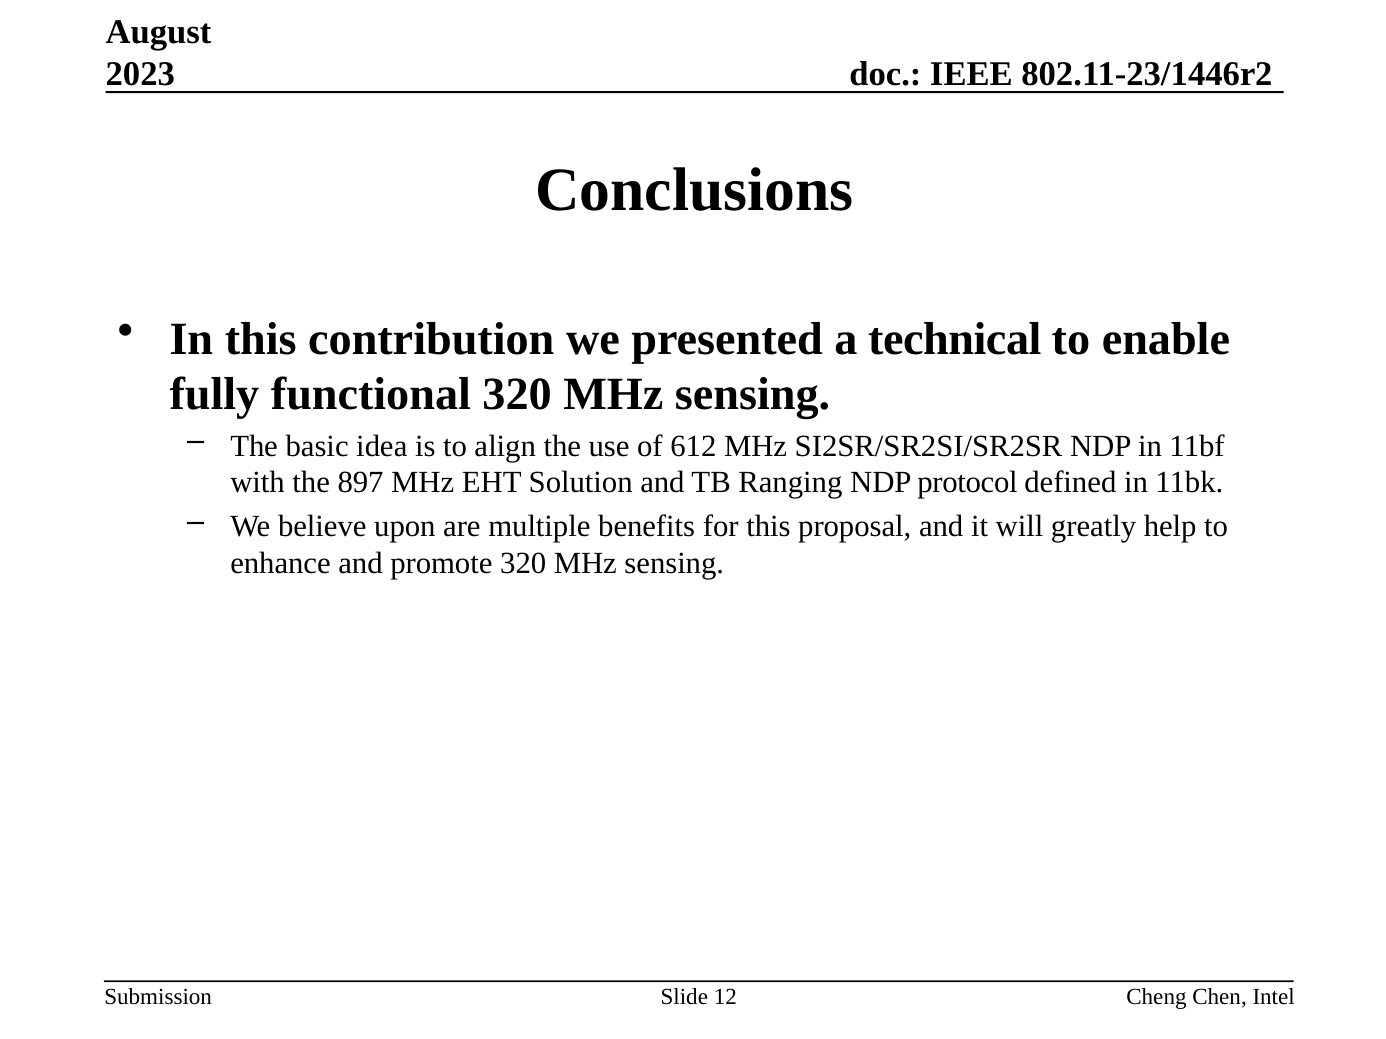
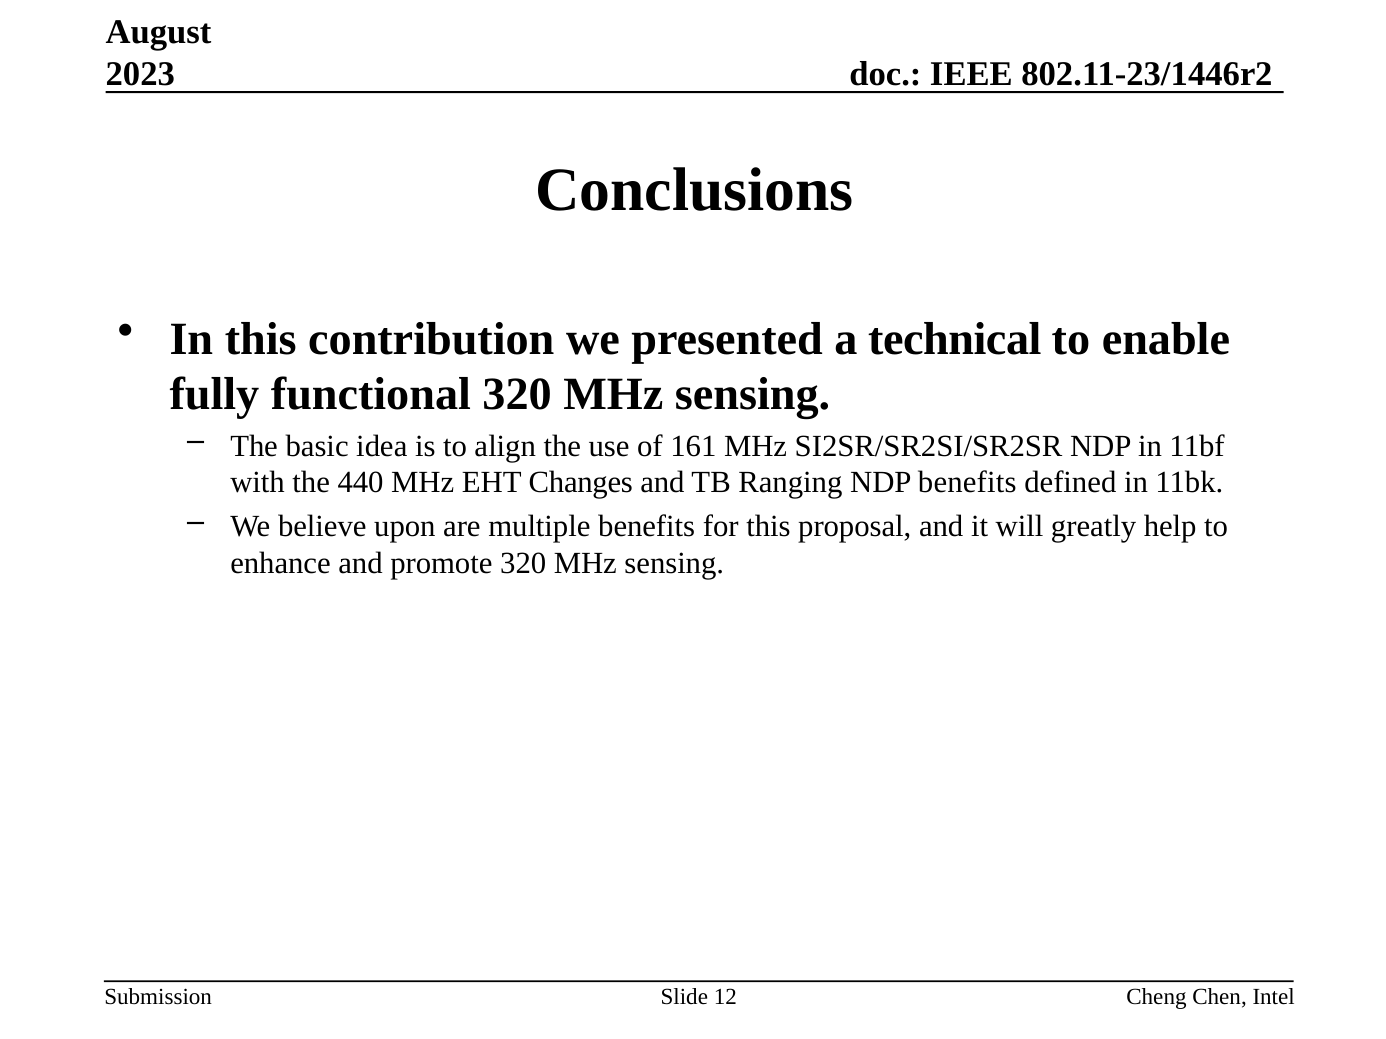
612: 612 -> 161
897: 897 -> 440
Solution: Solution -> Changes
NDP protocol: protocol -> benefits
